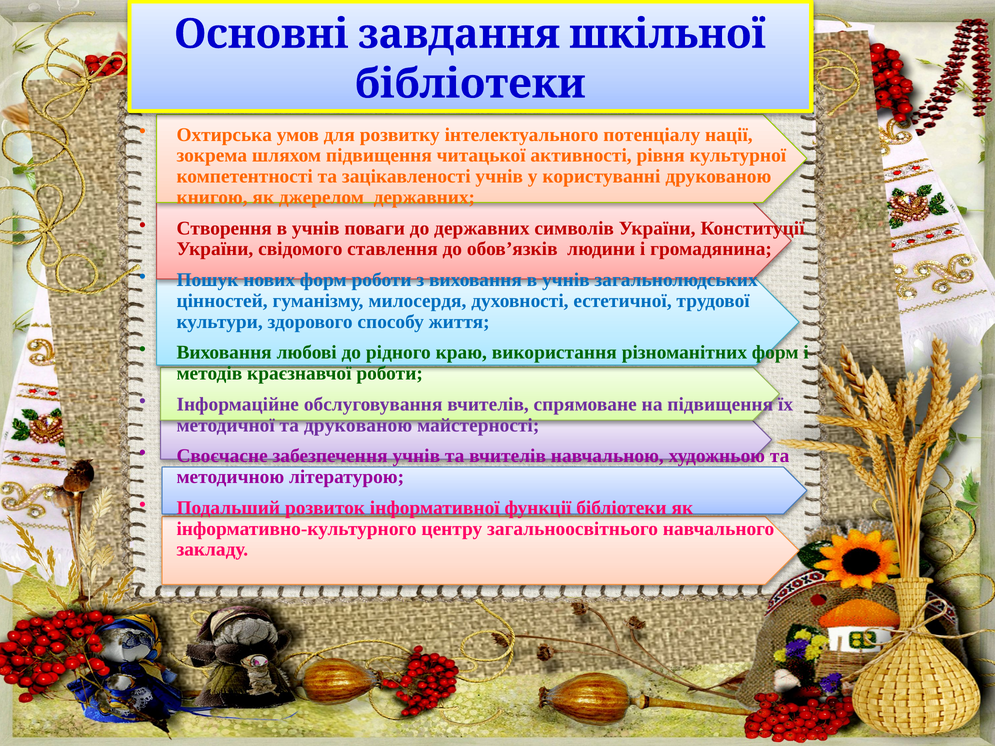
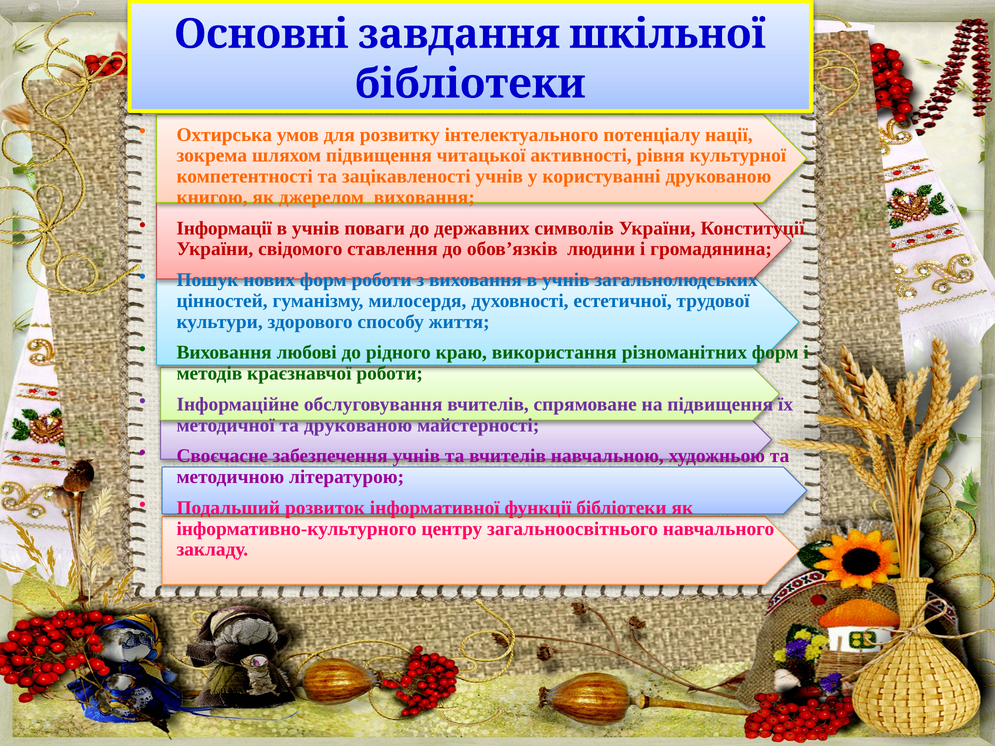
джерелом державних: державних -> виховання
Створення: Створення -> Інформації
